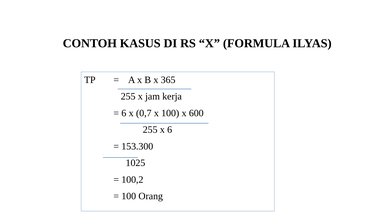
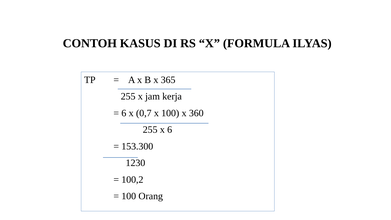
600: 600 -> 360
1025: 1025 -> 1230
